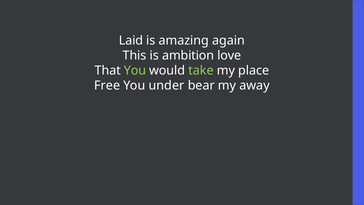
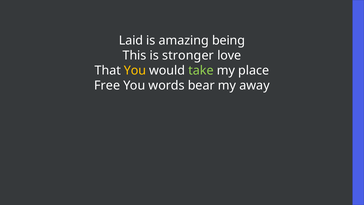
again: again -> being
ambition: ambition -> stronger
You at (135, 70) colour: light green -> yellow
under: under -> words
